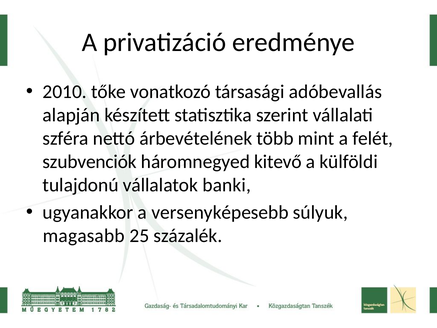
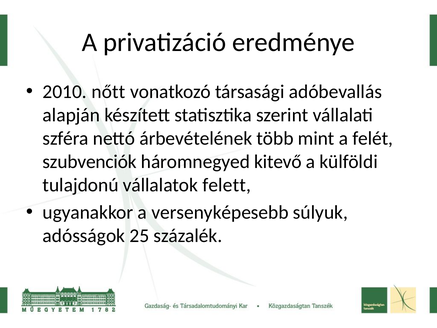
tőke: tőke -> nőtt
banki: banki -> felett
magasabb: magasabb -> adósságok
